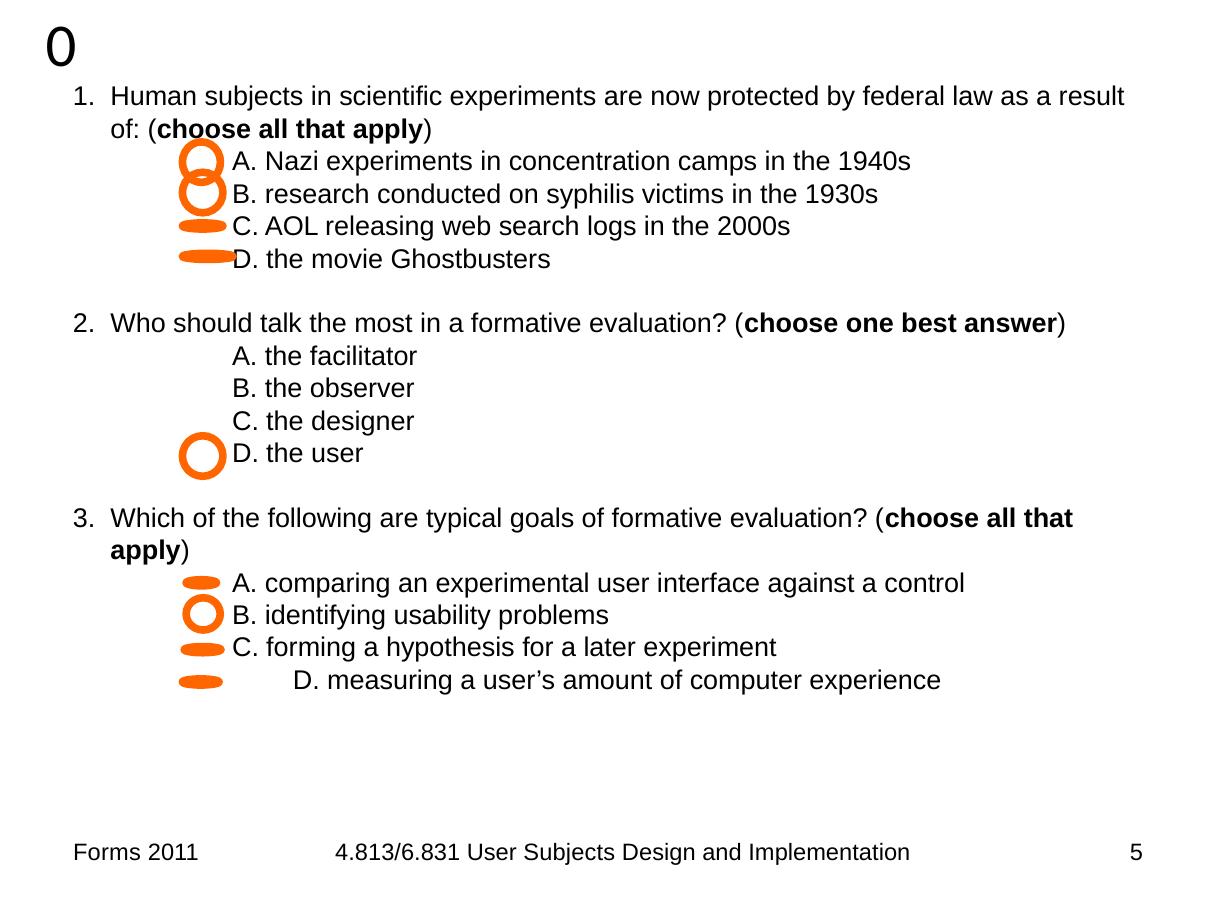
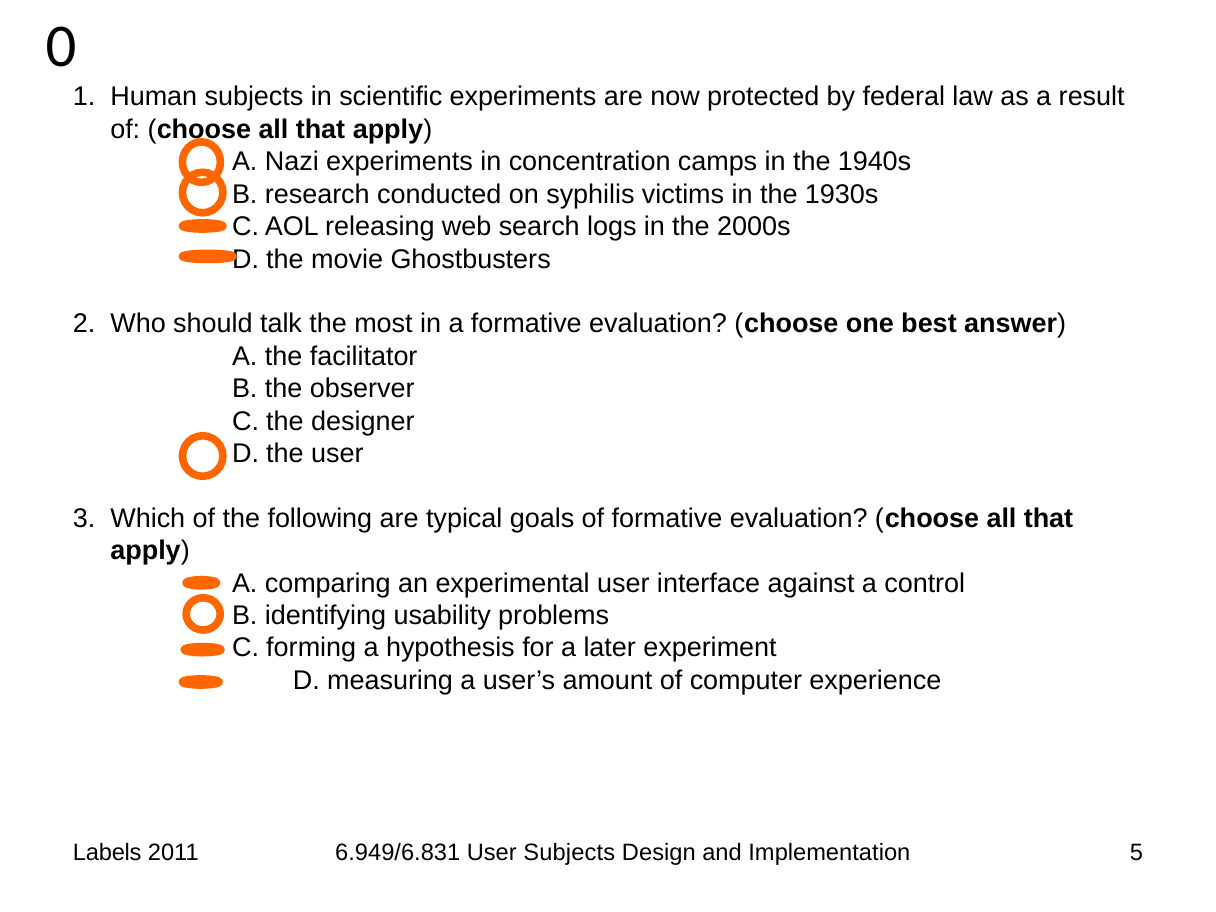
Forms: Forms -> Labels
4.813/6.831: 4.813/6.831 -> 6.949/6.831
